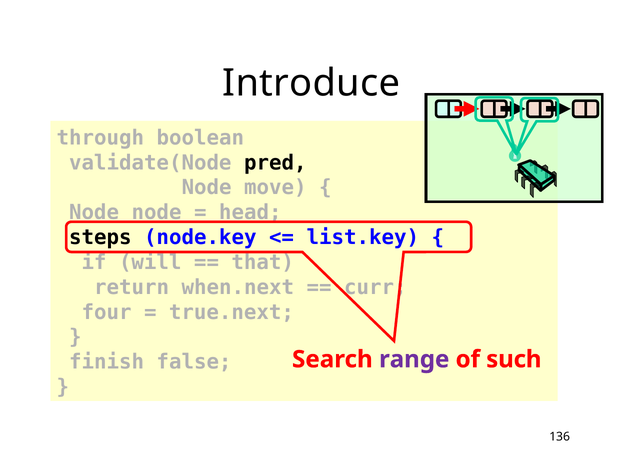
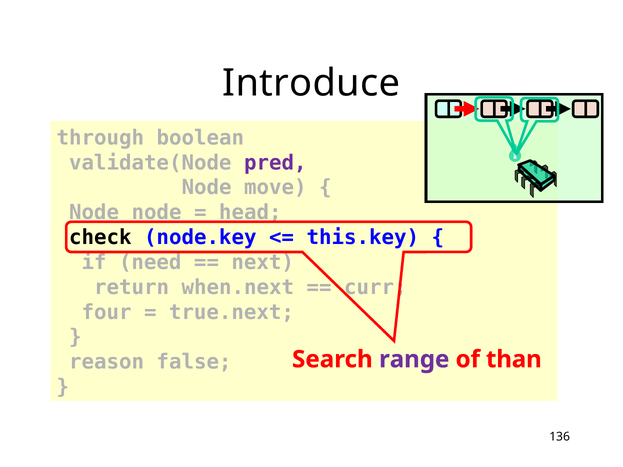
pred colour: black -> purple
steps: steps -> check
list.key: list.key -> this.key
will: will -> need
that: that -> next
finish: finish -> reason
such: such -> than
